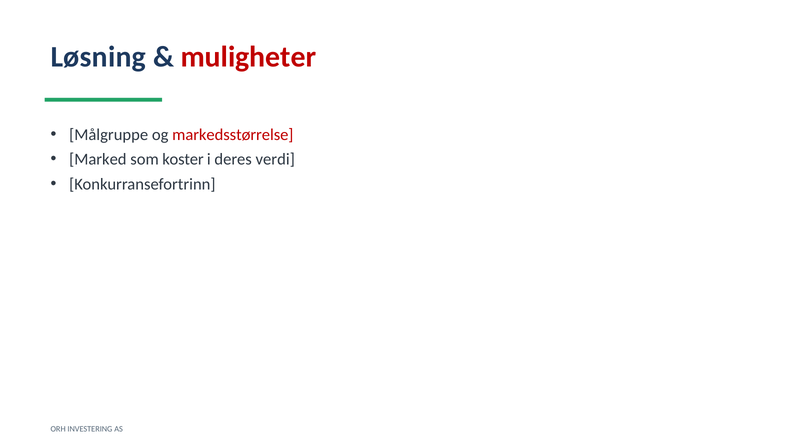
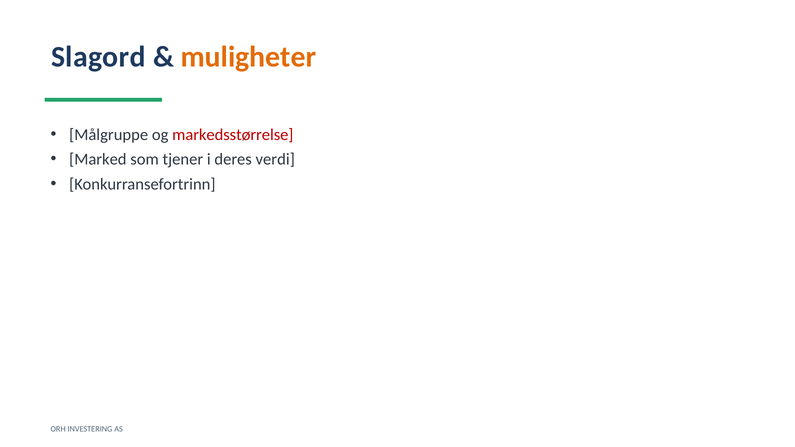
Løsning: Løsning -> Slagord
muligheter colour: red -> orange
koster: koster -> tjener
